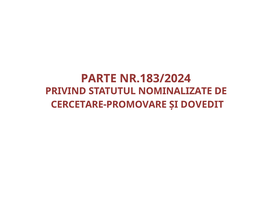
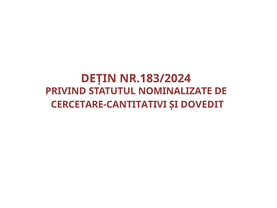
PARTE: PARTE -> DEȚIN
CERCETARE-PROMOVARE: CERCETARE-PROMOVARE -> CERCETARE-CANTITATIVI
